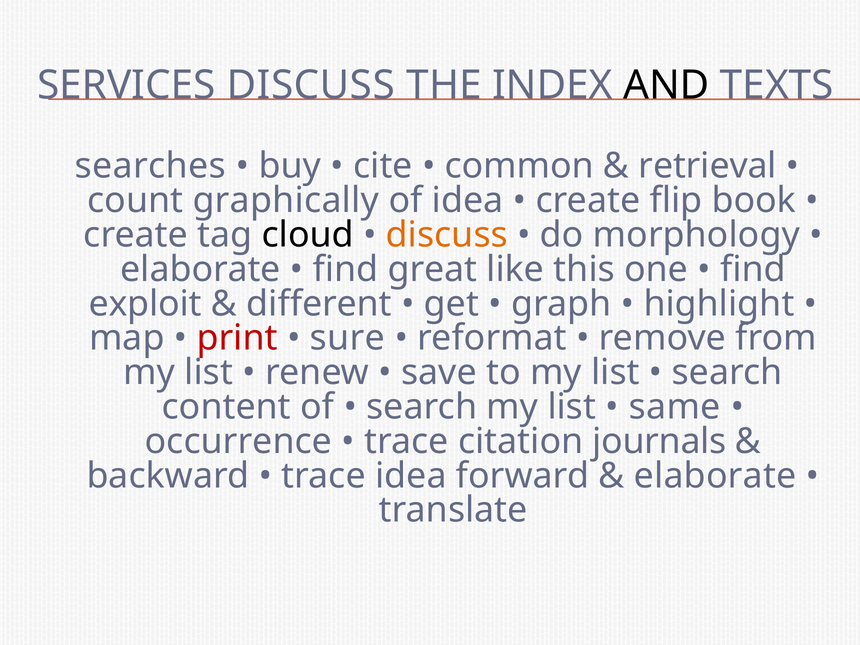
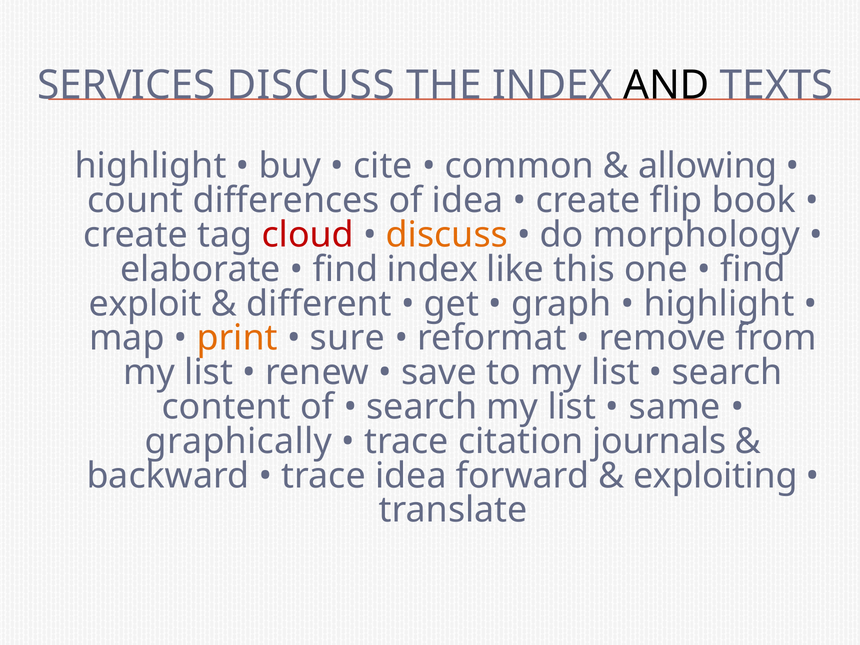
searches at (150, 166): searches -> highlight
retrieval: retrieval -> allowing
graphically: graphically -> differences
cloud colour: black -> red
find great: great -> index
print colour: red -> orange
occurrence: occurrence -> graphically
elaborate at (715, 476): elaborate -> exploiting
